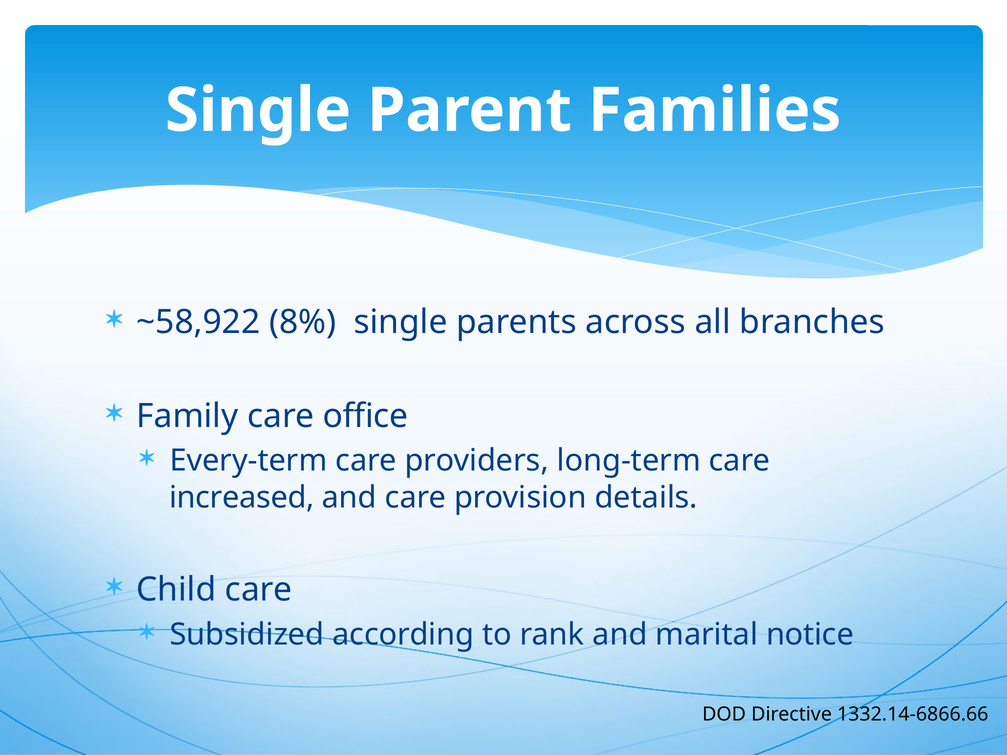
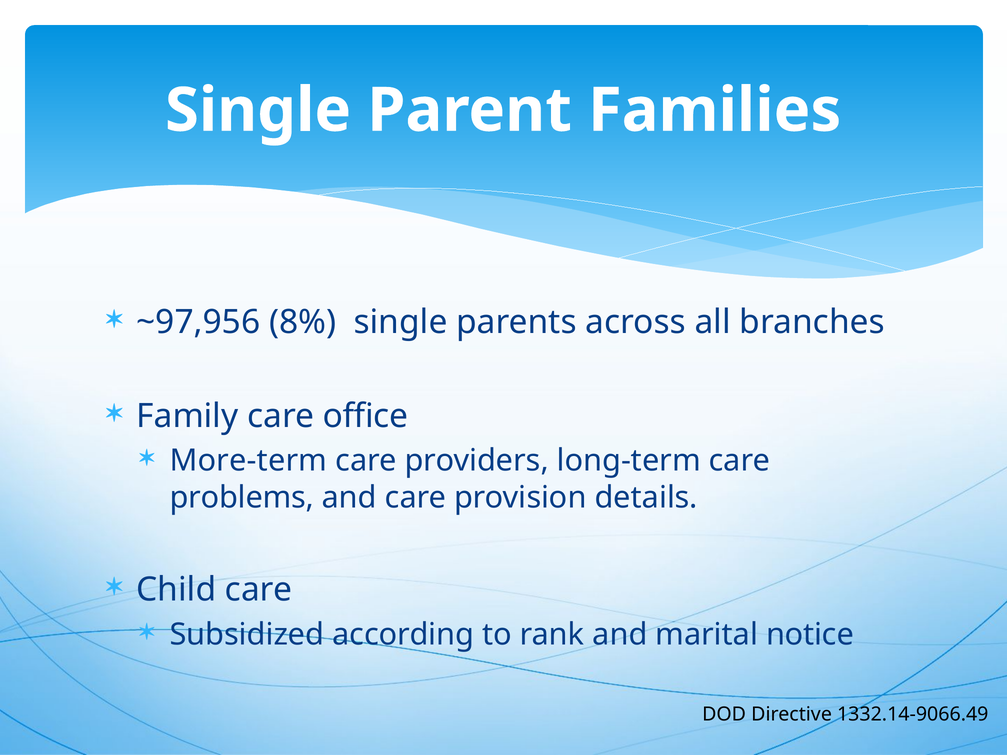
~58,922: ~58,922 -> ~97,956
Every-term: Every-term -> More-term
increased: increased -> problems
1332.14-6866.66: 1332.14-6866.66 -> 1332.14-9066.49
